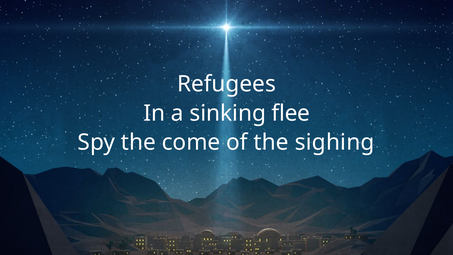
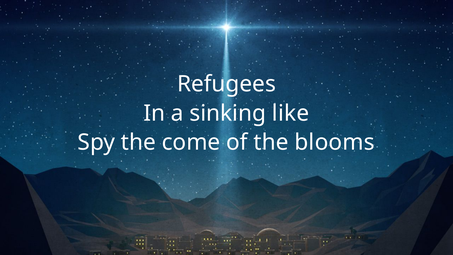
flee: flee -> like
sighing: sighing -> blooms
